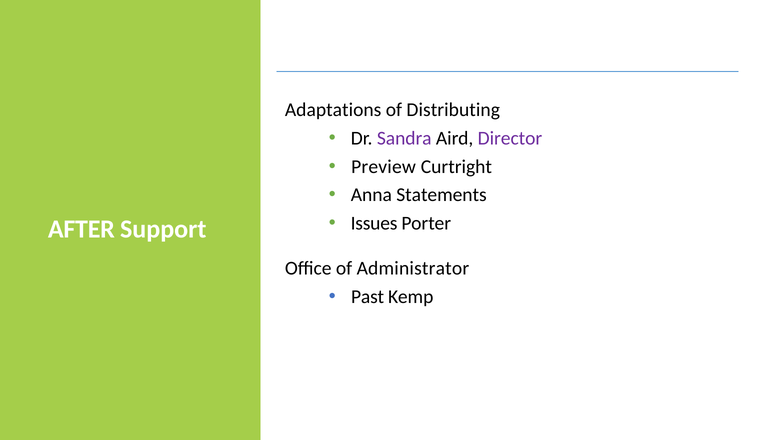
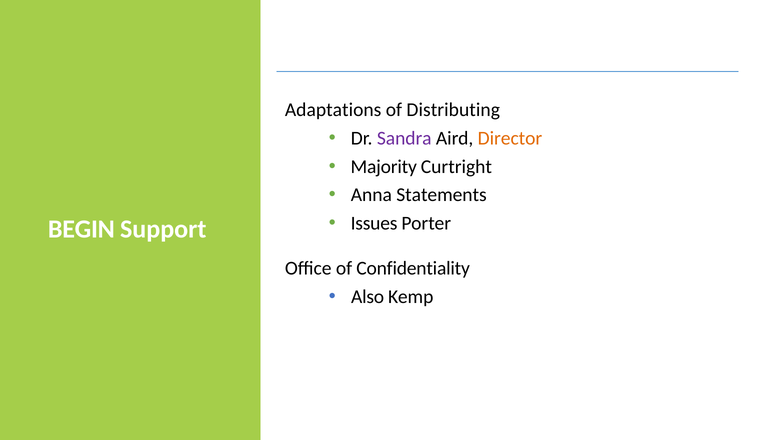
Director colour: purple -> orange
Preview: Preview -> Majority
AFTER: AFTER -> BEGIN
Administrator: Administrator -> Confidentiality
Past: Past -> Also
